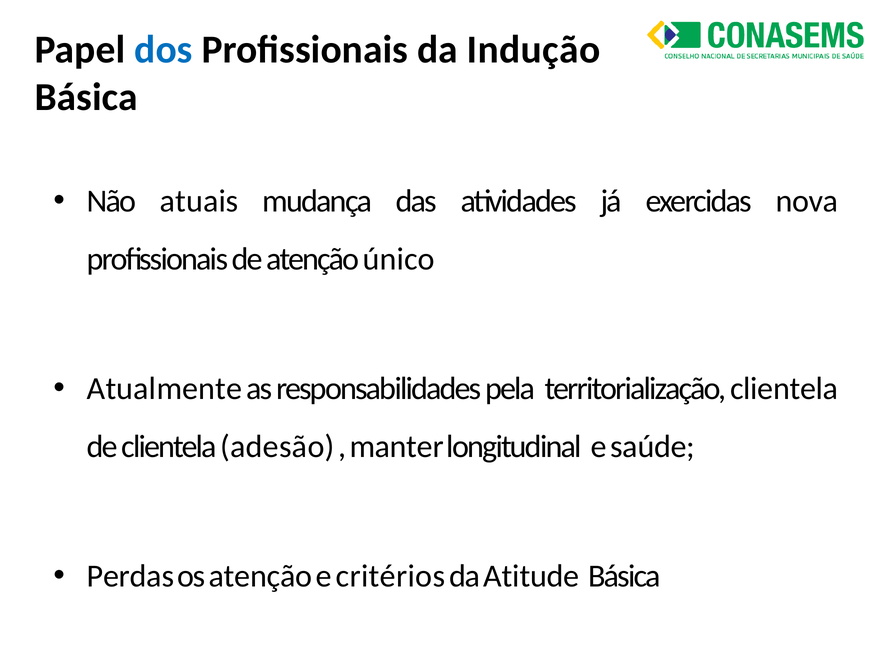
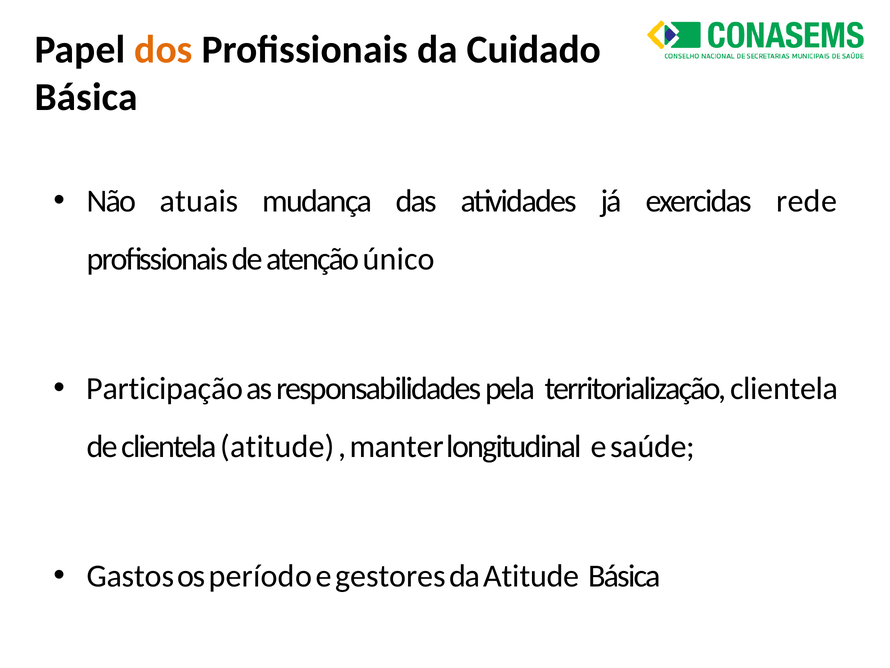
dos colour: blue -> orange
Indução: Indução -> Cuidado
nova: nova -> rede
Atualmente: Atualmente -> Participação
clientela adesão: adesão -> atitude
Perdas: Perdas -> Gastos
os atenção: atenção -> período
critérios: critérios -> gestores
